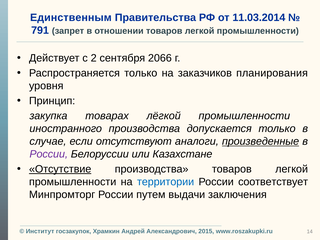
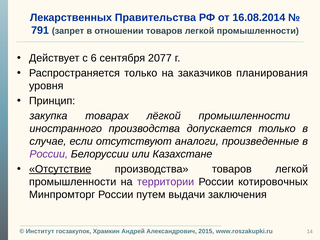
Единственным: Единственным -> Лекарственных
11.03.2014: 11.03.2014 -> 16.08.2014
2: 2 -> 6
2066: 2066 -> 2077
произведенные underline: present -> none
территории colour: blue -> purple
соответствует: соответствует -> котировочных
